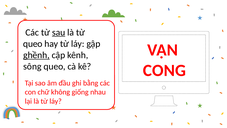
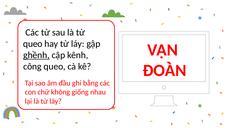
sau underline: present -> none
sông: sông -> công
CONG: CONG -> ĐOÀN
